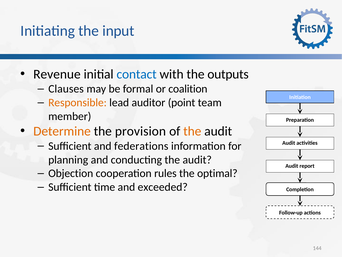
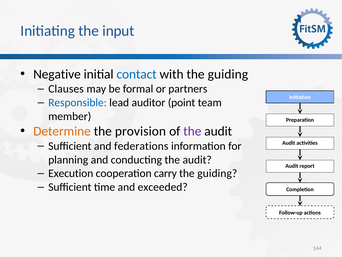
Revenue: Revenue -> Negative
with the outputs: outputs -> guiding
coalition: coalition -> partners
Responsible colour: orange -> blue
the at (192, 131) colour: orange -> purple
Objection: Objection -> Execution
rules: rules -> carry
optimal at (217, 173): optimal -> guiding
